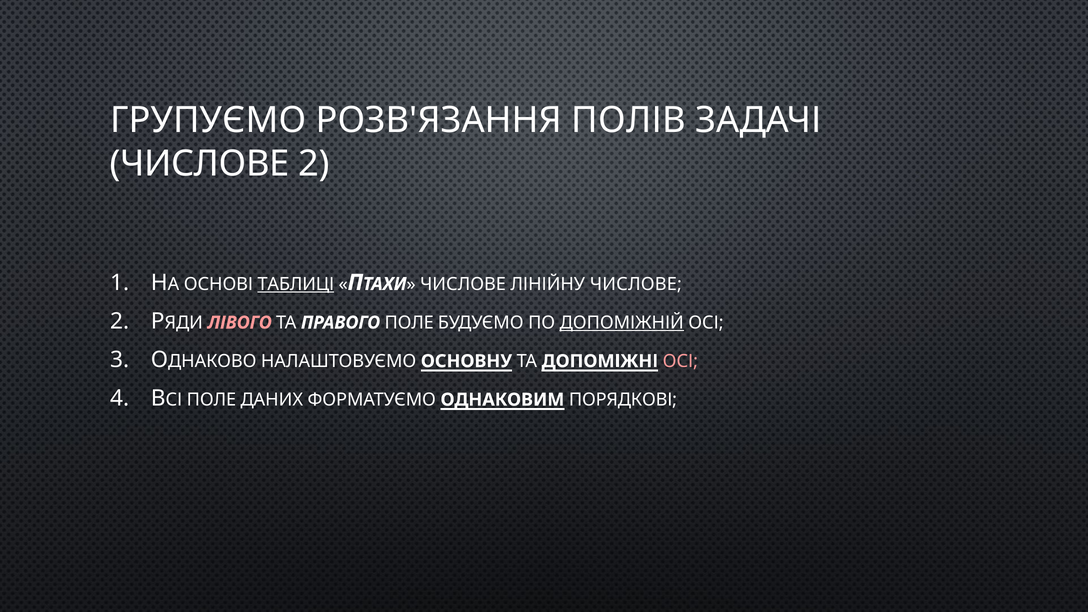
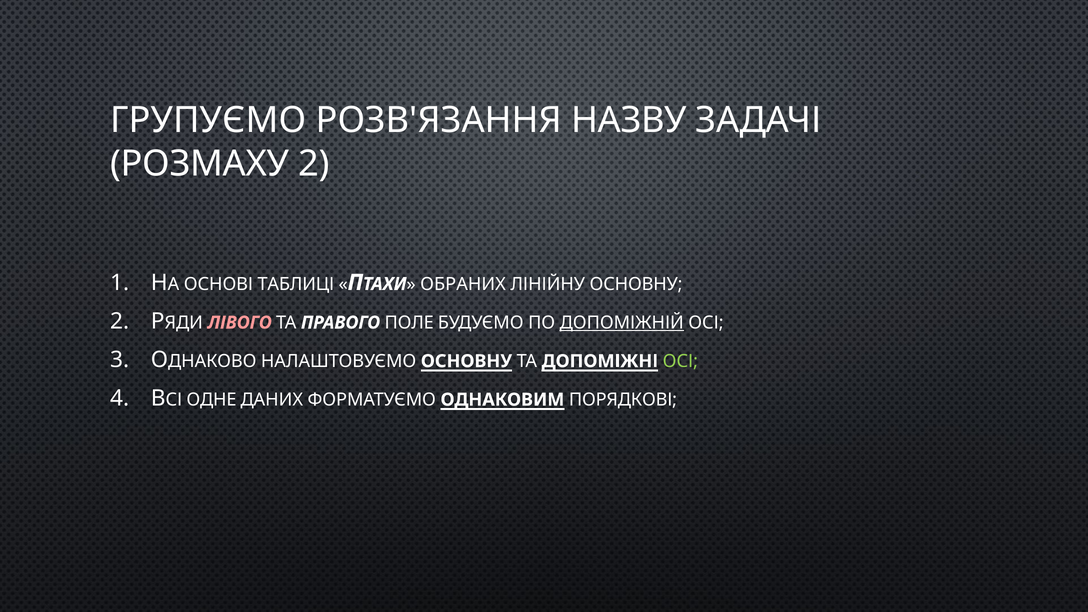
ПОЛІВ: ПОЛІВ -> НАЗВУ
ЧИСЛОВЕ at (200, 164): ЧИСЛОВЕ -> РОЗМАХУ
ТАБЛИЦІ underline: present -> none
ПТАХИ ЧИСЛОВЕ: ЧИСЛОВЕ -> ОБРАНИХ
ЛІНІЙНУ ЧИСЛОВЕ: ЧИСЛОВЕ -> ОСНОВНУ
ОСІ at (680, 361) colour: pink -> light green
ПОЛЕ at (211, 400): ПОЛЕ -> ОДНЕ
